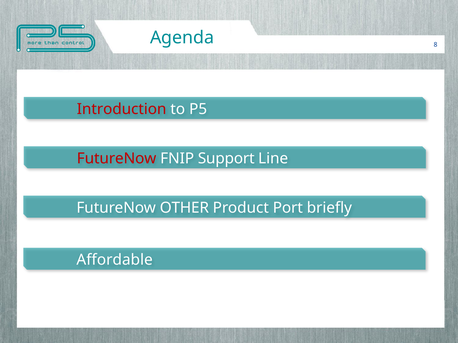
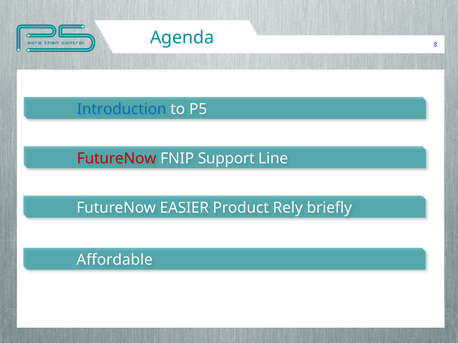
Introduction colour: red -> blue
OTHER: OTHER -> EASIER
Port: Port -> Rely
